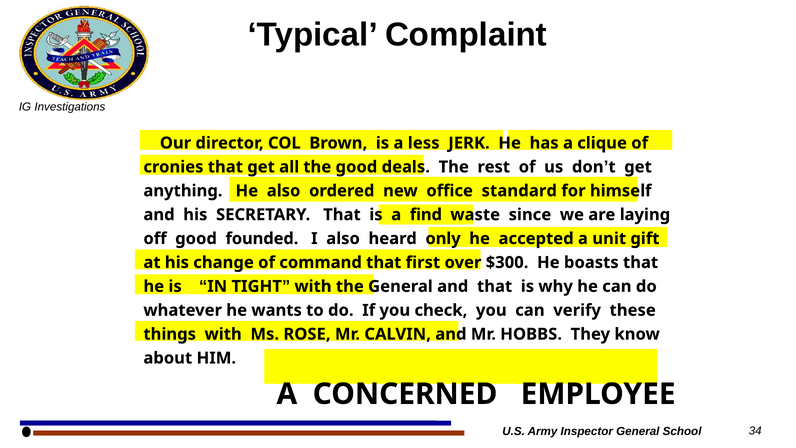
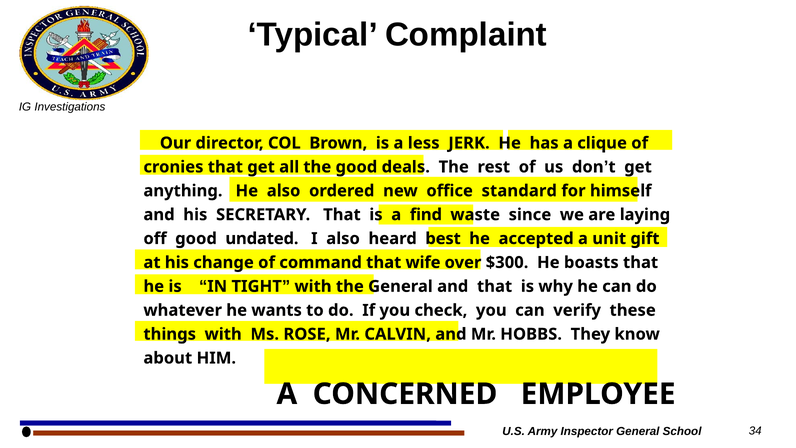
founded: founded -> undated
only: only -> best
first: first -> wife
